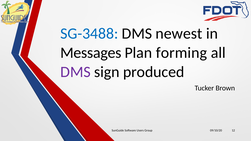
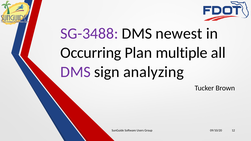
SG-3488 colour: blue -> purple
Messages: Messages -> Occurring
forming: forming -> multiple
produced: produced -> analyzing
